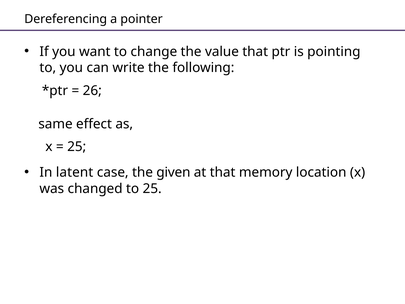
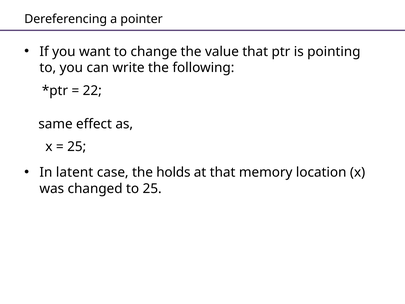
26: 26 -> 22
given: given -> holds
